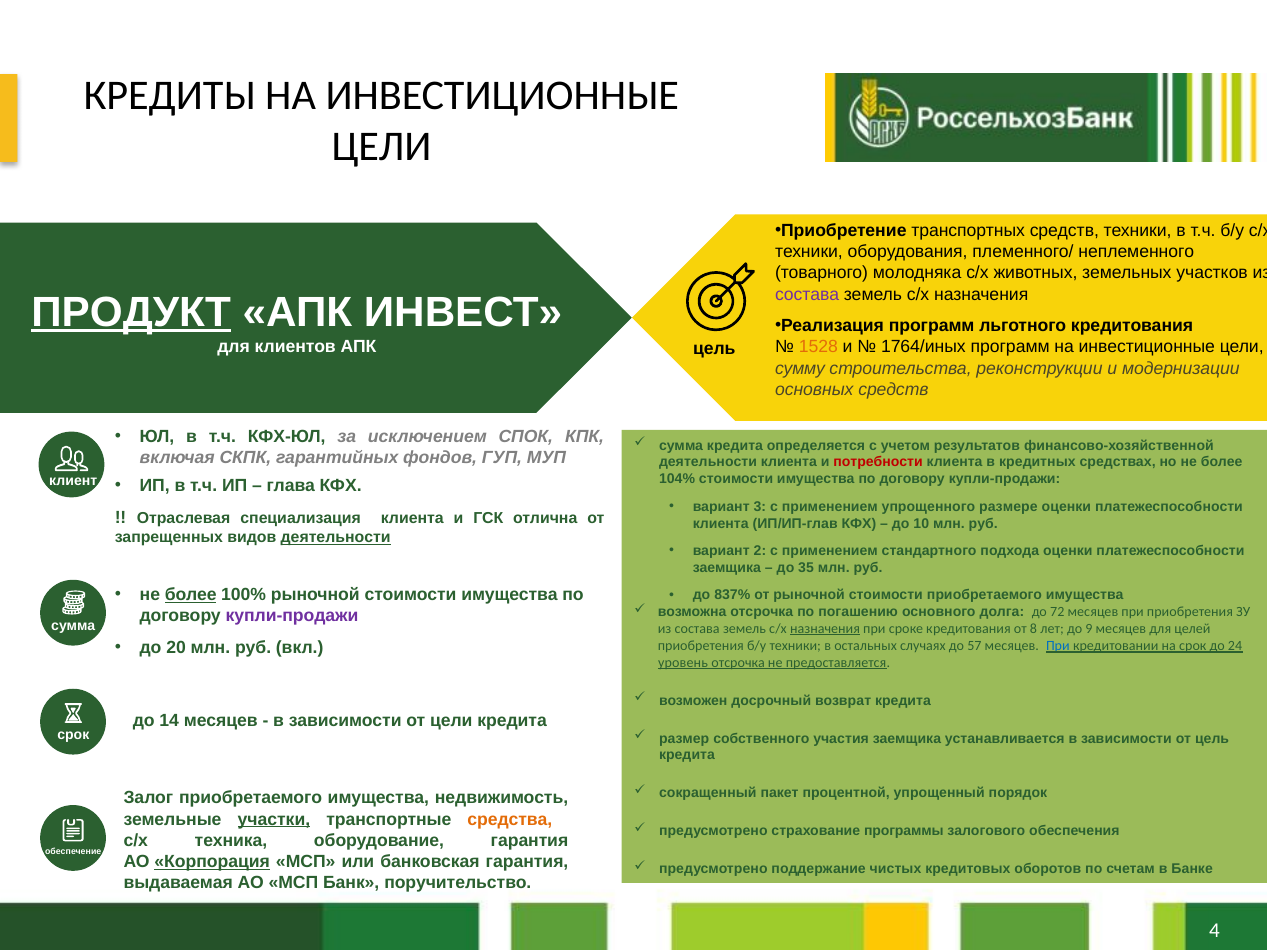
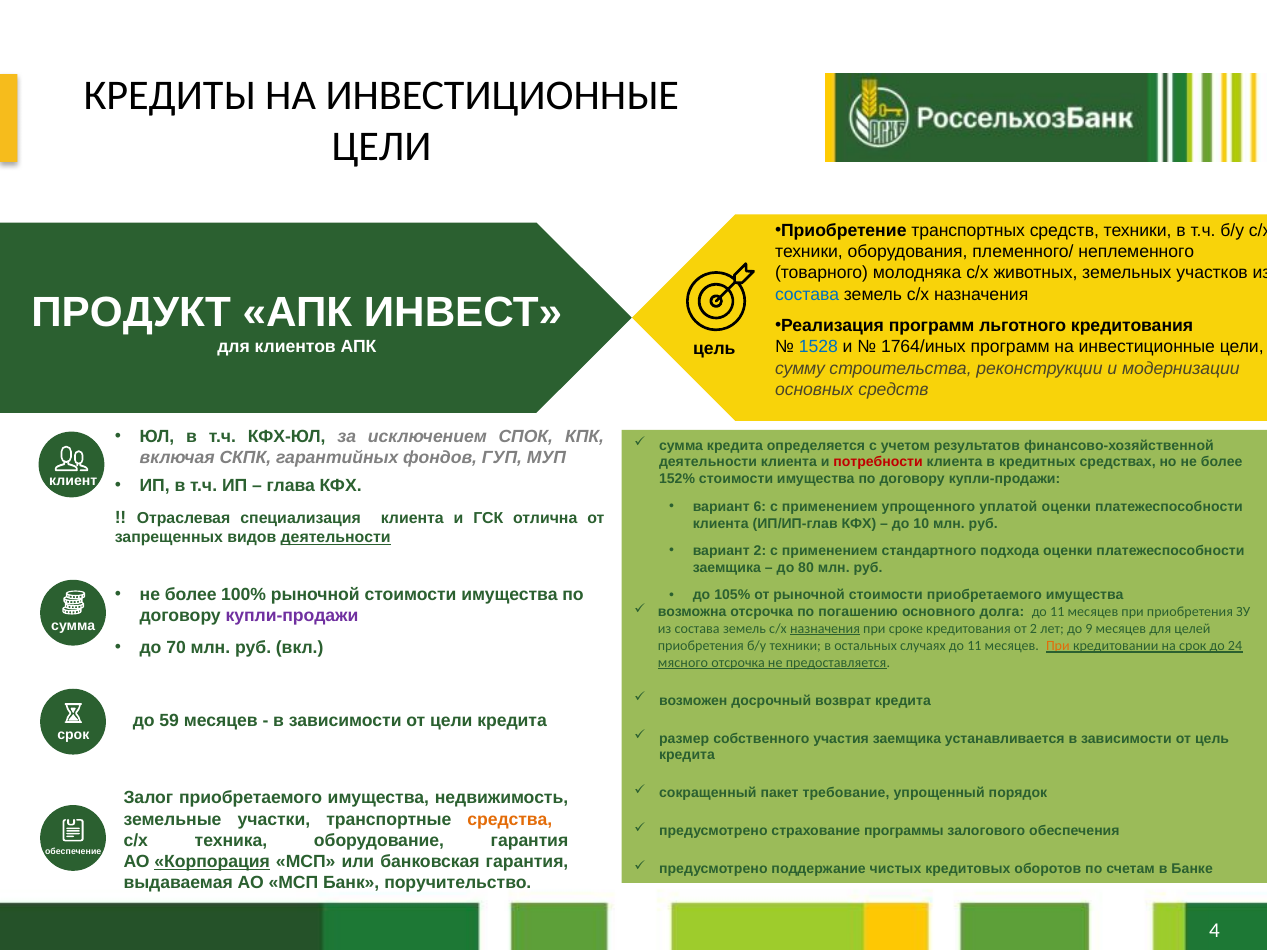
состава at (807, 294) colour: purple -> blue
ПРОДУКТ underline: present -> none
1528 colour: orange -> blue
104%: 104% -> 152%
3: 3 -> 6
размере: размере -> уплатой
35: 35 -> 80
более at (191, 595) underline: present -> none
837%: 837% -> 105%
долга до 72: 72 -> 11
от 8: 8 -> 2
20: 20 -> 70
случаях до 57: 57 -> 11
При at (1058, 646) colour: blue -> orange
уровень: уровень -> мясного
14: 14 -> 59
процентной: процентной -> требование
участки underline: present -> none
